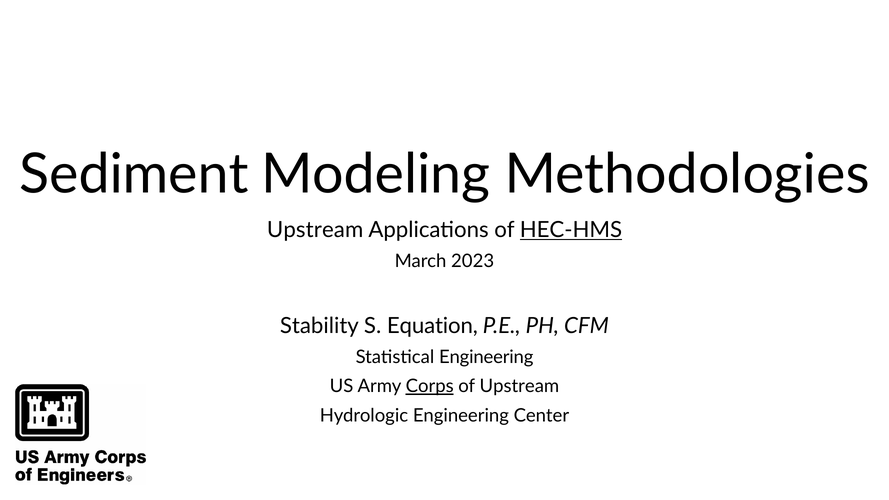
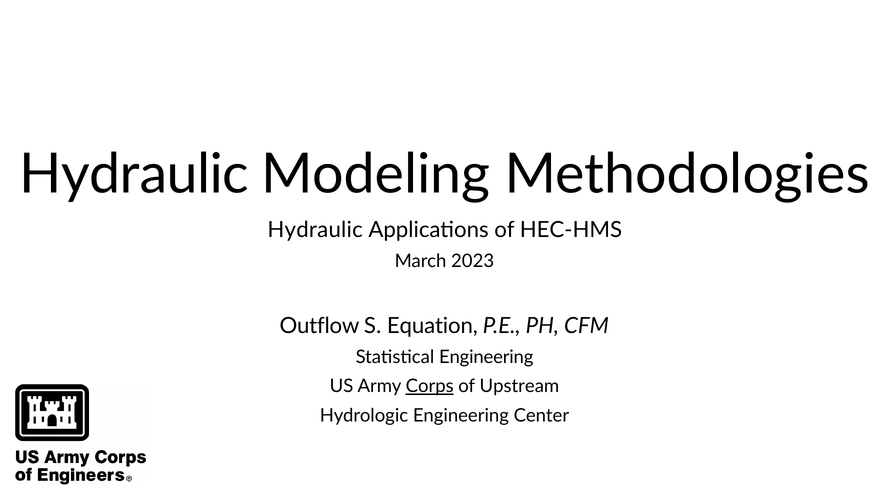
Sediment at (134, 174): Sediment -> Hydraulic
Upstream at (315, 230): Upstream -> Hydraulic
HEC-HMS underline: present -> none
Stability: Stability -> Outflow
